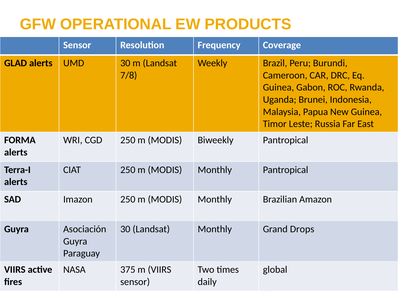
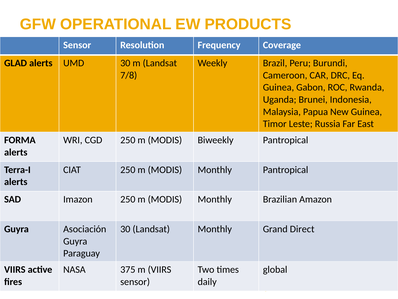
Drops: Drops -> Direct
